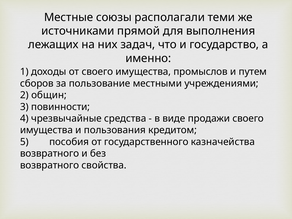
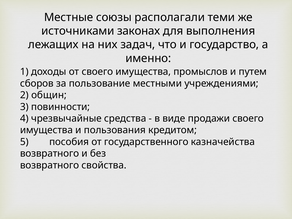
прямой: прямой -> законах
